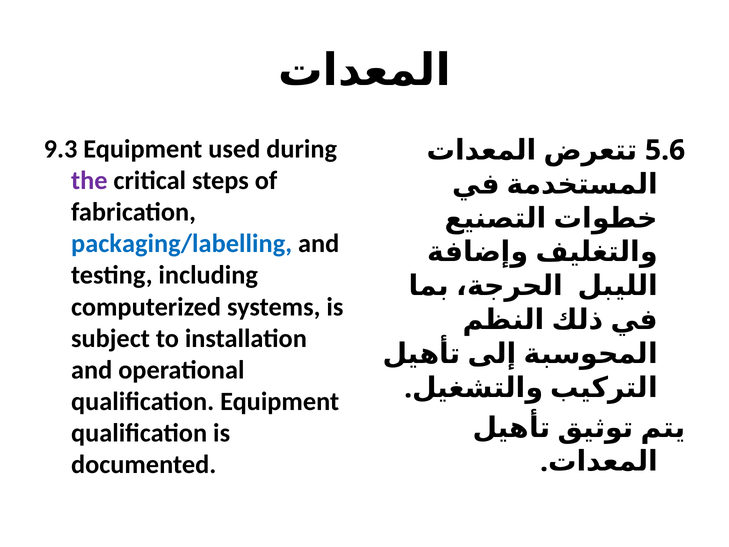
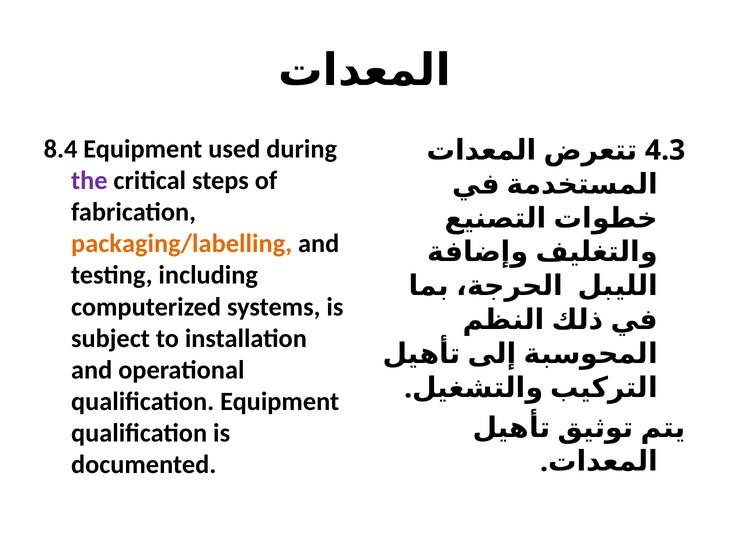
9.3: 9.3 -> 8.4
5.6: 5.6 -> 4.3
packaging/labelling colour: blue -> orange
